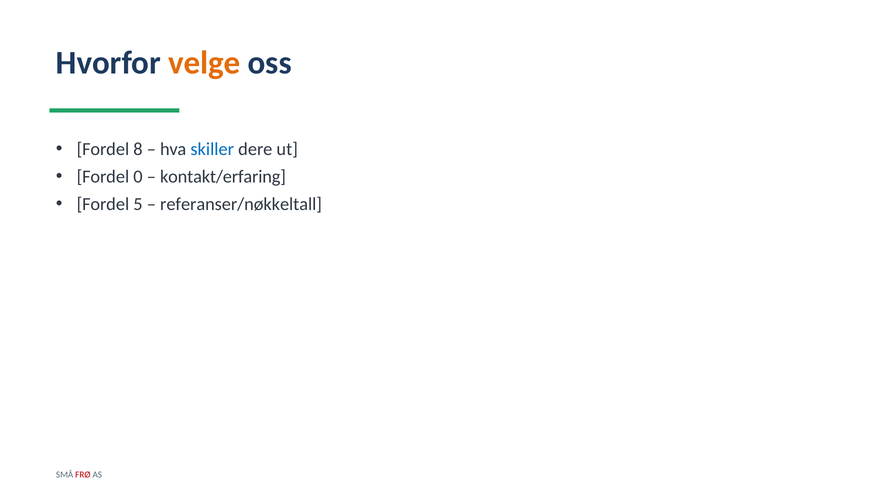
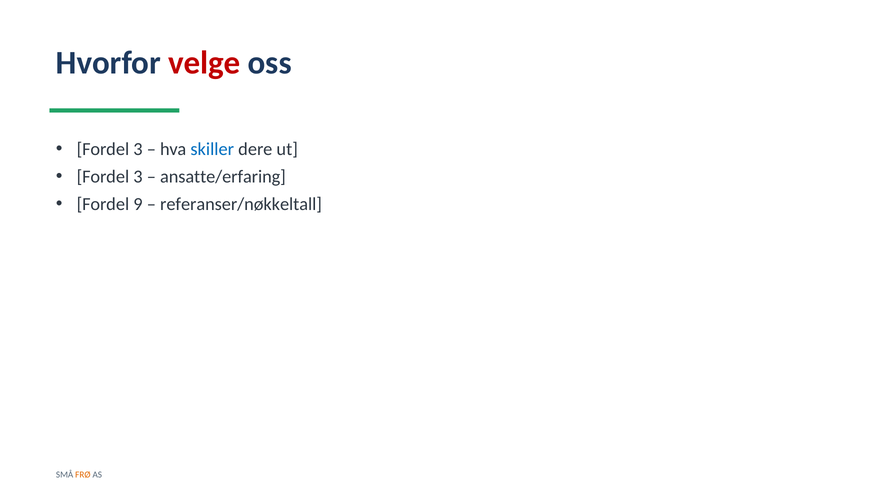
velge colour: orange -> red
8 at (138, 149): 8 -> 3
0 at (138, 177): 0 -> 3
kontakt/erfaring: kontakt/erfaring -> ansatte/erfaring
5: 5 -> 9
FRØ colour: red -> orange
